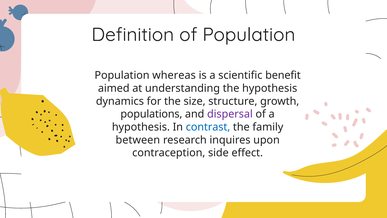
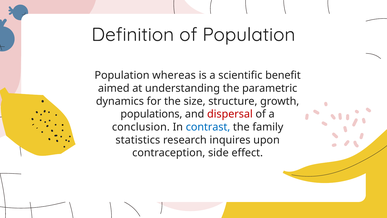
the hypothesis: hypothesis -> parametric
dispersal colour: purple -> red
hypothesis at (141, 127): hypothesis -> conclusion
between: between -> statistics
